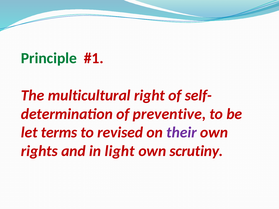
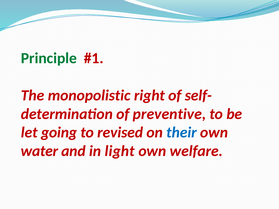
multicultural: multicultural -> monopolistic
terms: terms -> going
their colour: purple -> blue
rights: rights -> water
scrutiny: scrutiny -> welfare
